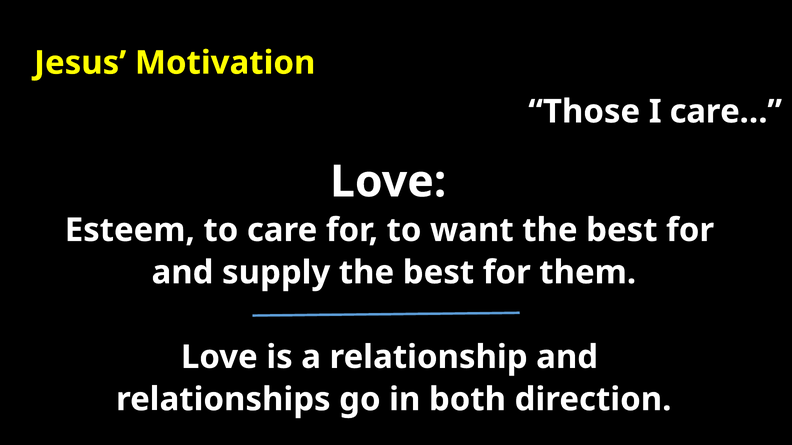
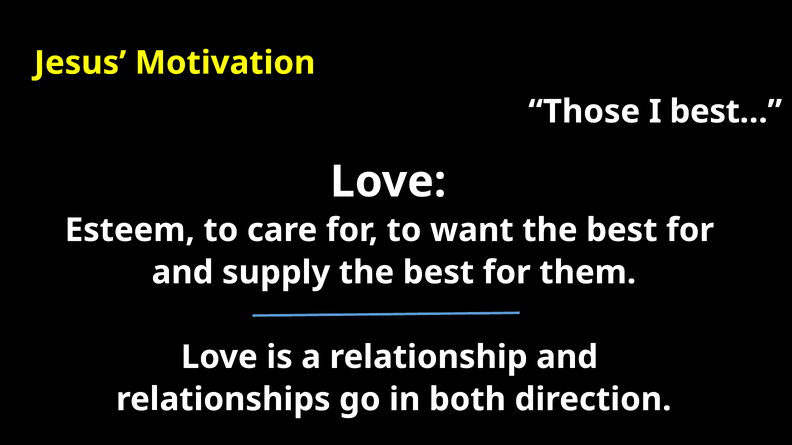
care…: care… -> best…
